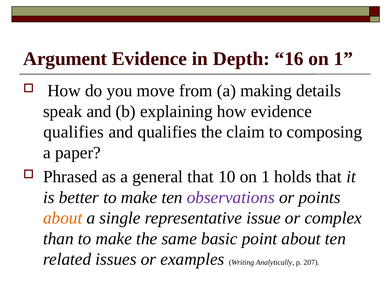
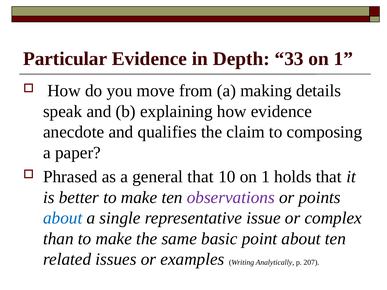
Argument: Argument -> Particular
16: 16 -> 33
qualifies at (74, 132): qualifies -> anecdote
about at (63, 218) colour: orange -> blue
